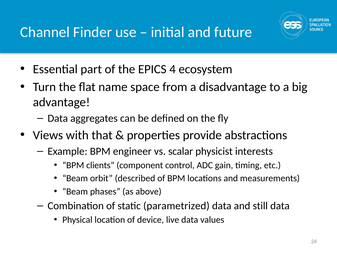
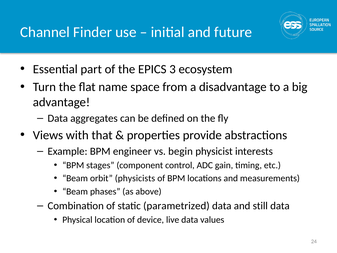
4: 4 -> 3
scalar: scalar -> begin
clients: clients -> stages
described: described -> physicists
